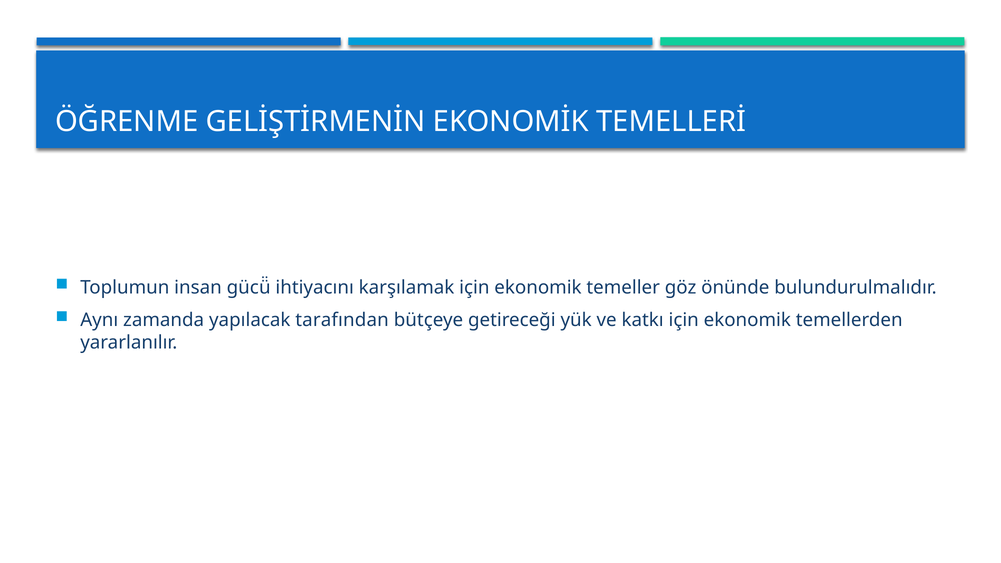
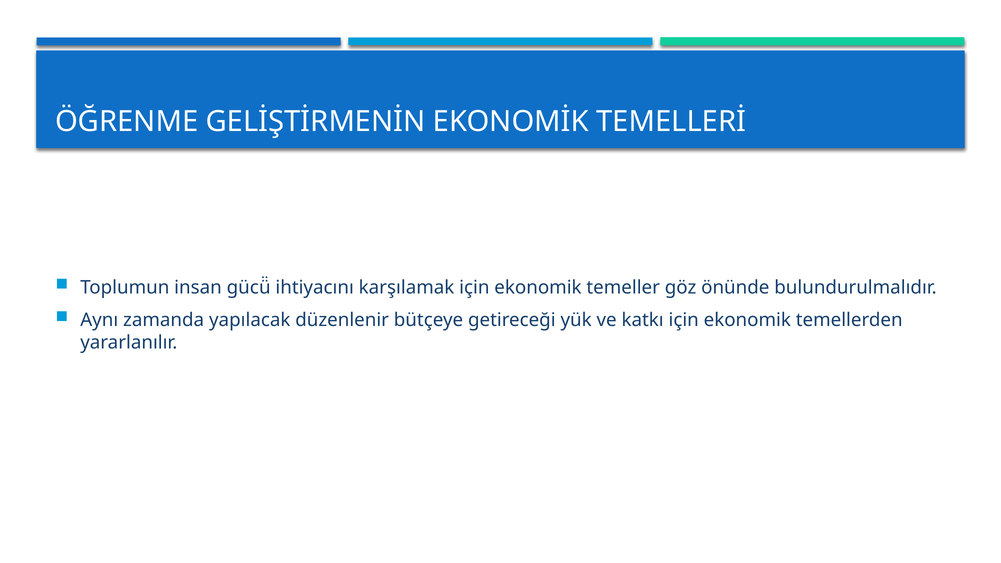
tarafından: tarafından -> düzenlenir
